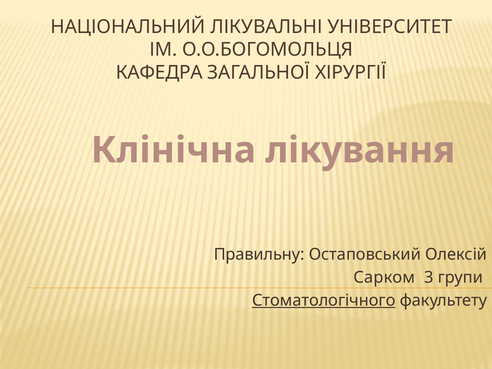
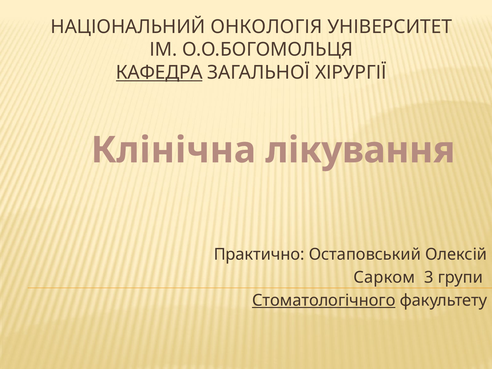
ЛІКУВАЛЬНІ: ЛІКУВАЛЬНІ -> ОНКОЛОГІЯ
КАФЕДРА underline: none -> present
Правильну: Правильну -> Практично
